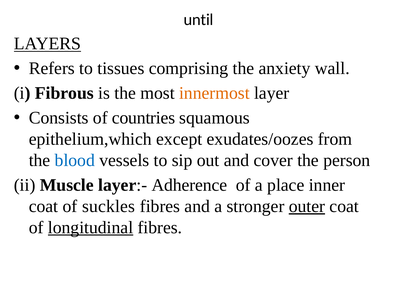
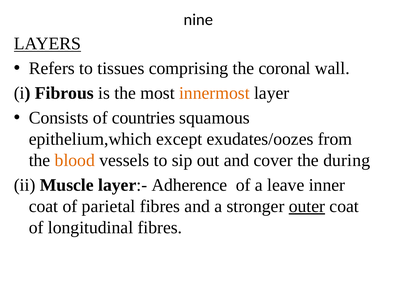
until: until -> nine
anxiety: anxiety -> coronal
blood colour: blue -> orange
person: person -> during
place: place -> leave
suckles: suckles -> parietal
longitudinal underline: present -> none
